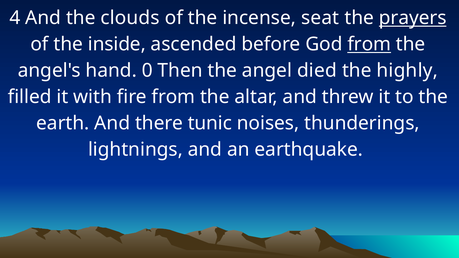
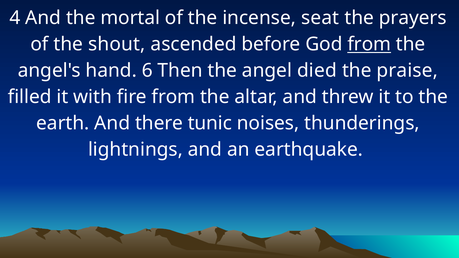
clouds: clouds -> mortal
prayers underline: present -> none
inside: inside -> shout
0: 0 -> 6
highly: highly -> praise
